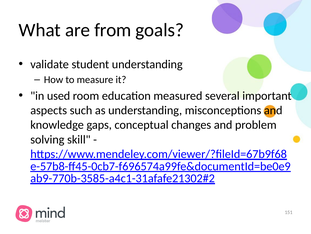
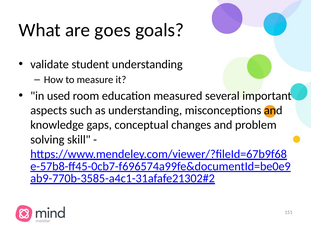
from: from -> goes
